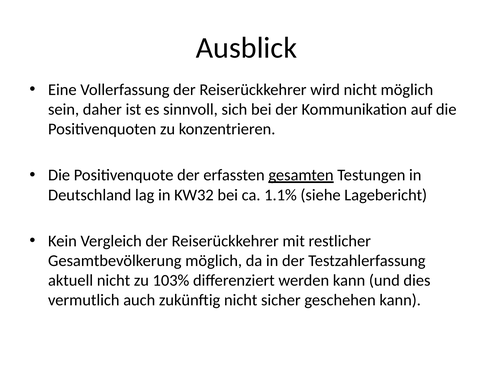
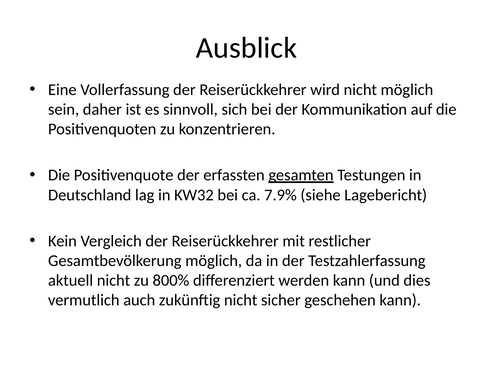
1.1%: 1.1% -> 7.9%
103%: 103% -> 800%
